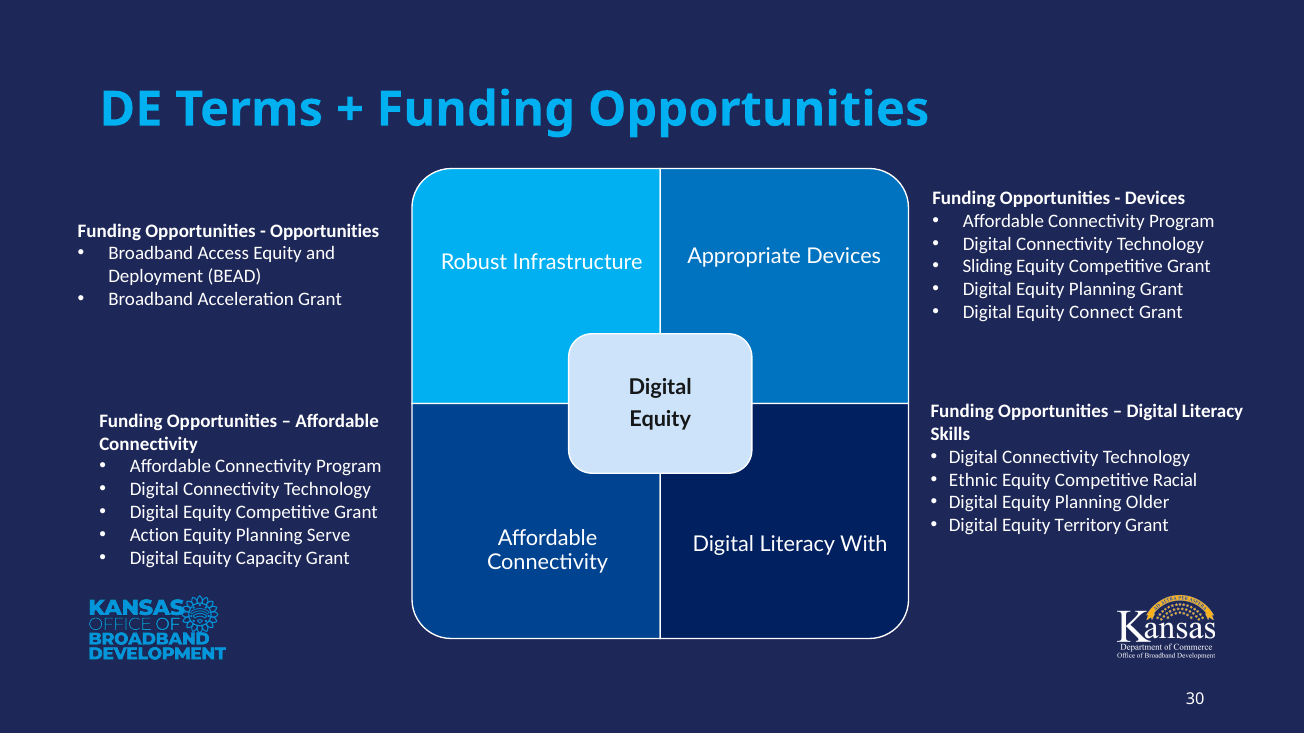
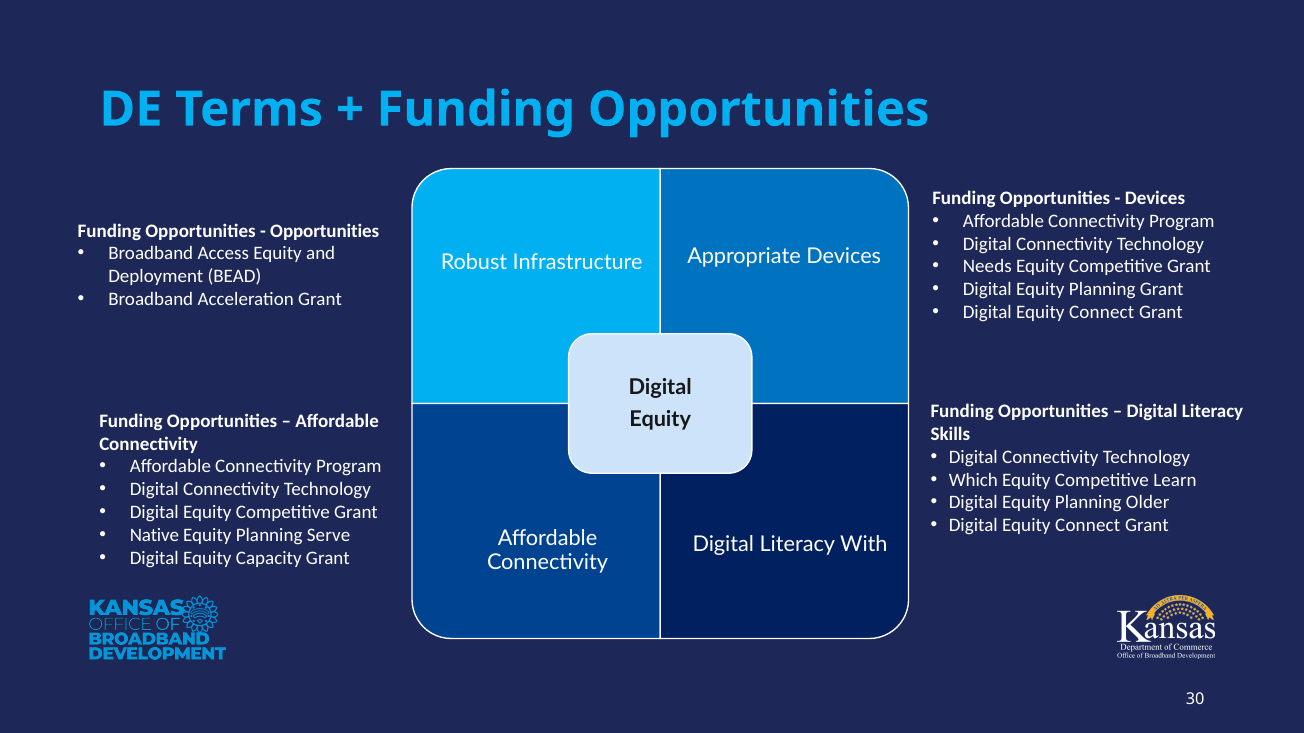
Sliding: Sliding -> Needs
Ethnic: Ethnic -> Which
Racial: Racial -> Learn
Territory at (1088, 526): Territory -> Connect
Action: Action -> Native
